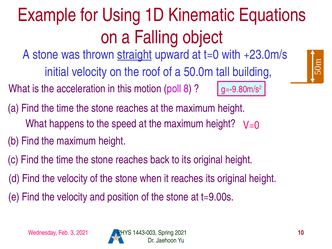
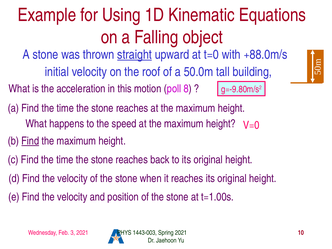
+23.0m/s: +23.0m/s -> +88.0m/s
Find at (30, 141) underline: none -> present
t=9.00s: t=9.00s -> t=1.00s
